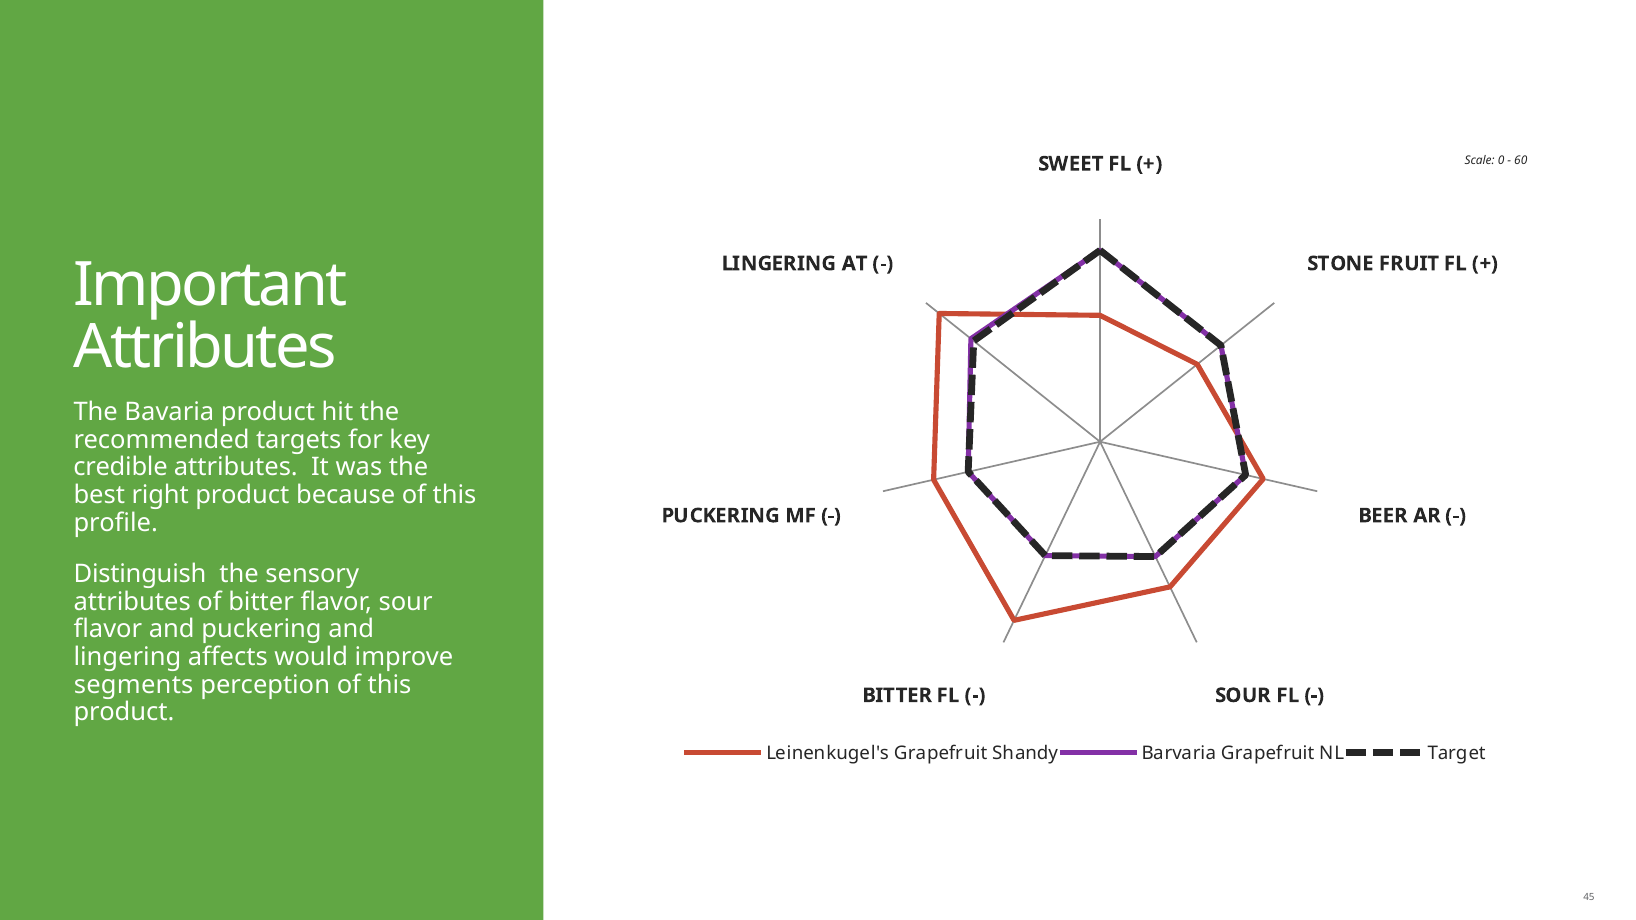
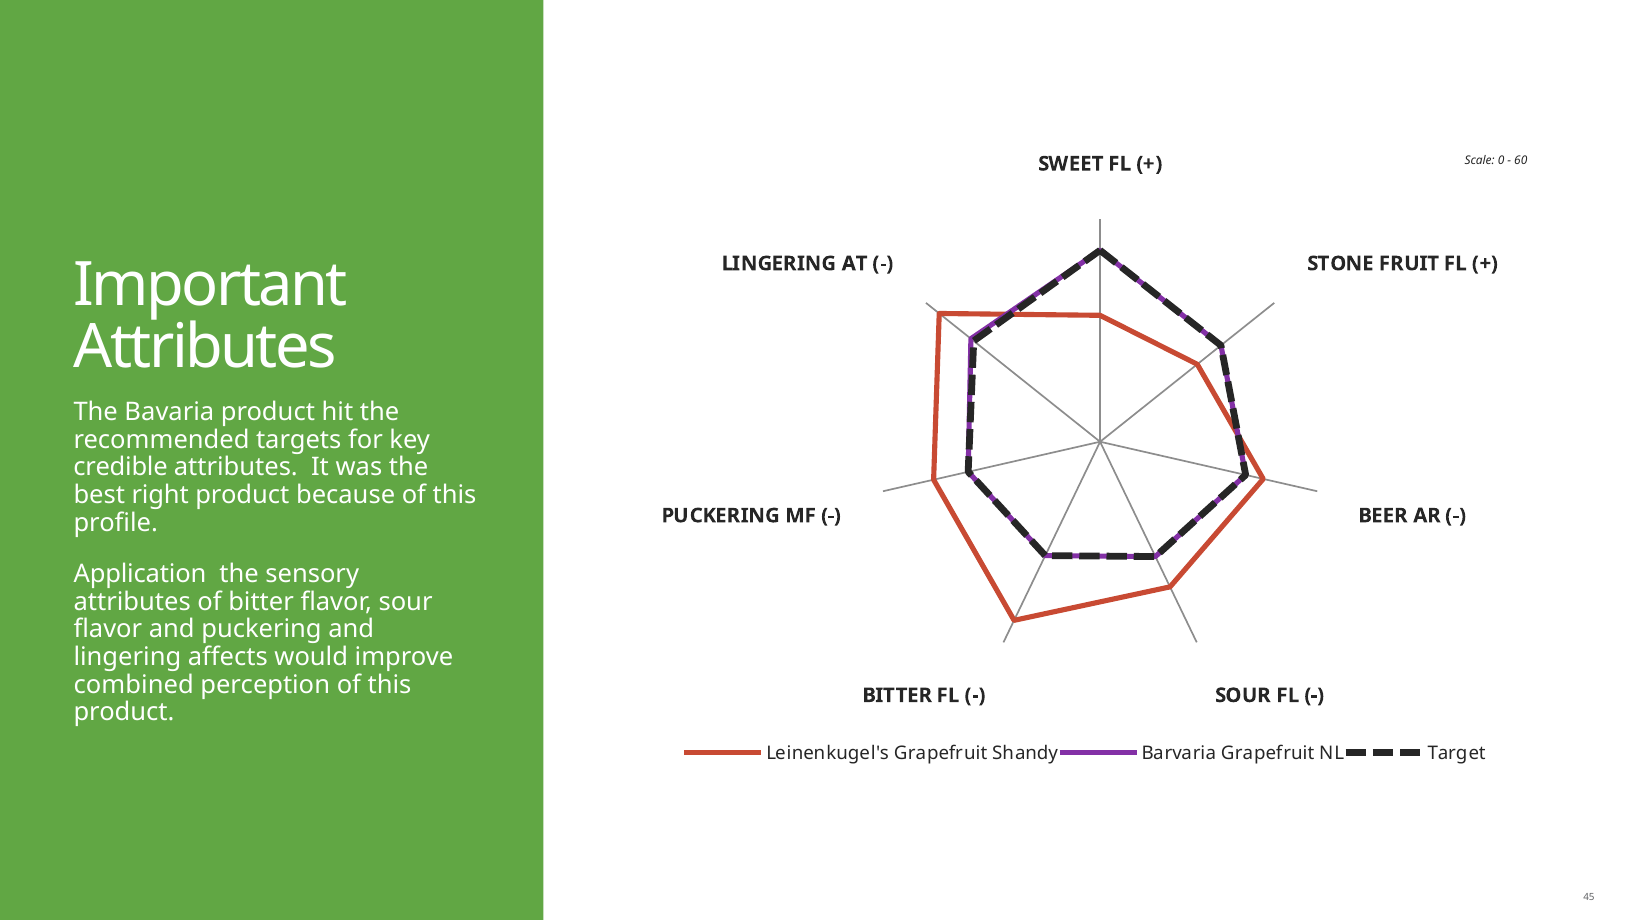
Distinguish: Distinguish -> Application
segments: segments -> combined
